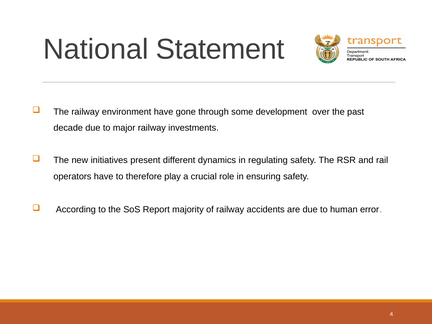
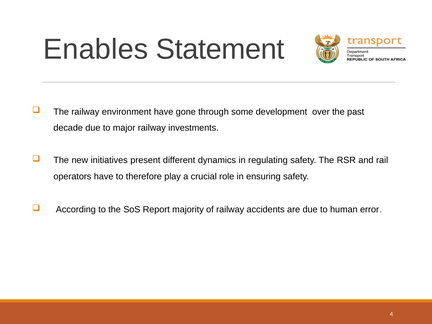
National: National -> Enables
